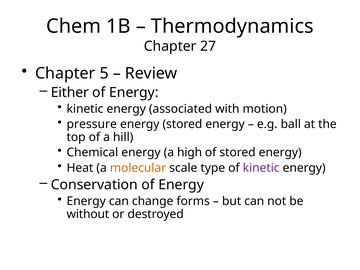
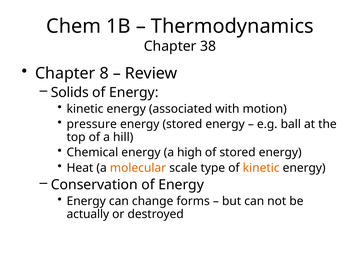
27: 27 -> 38
5: 5 -> 8
Either: Either -> Solids
kinetic at (261, 168) colour: purple -> orange
without: without -> actually
